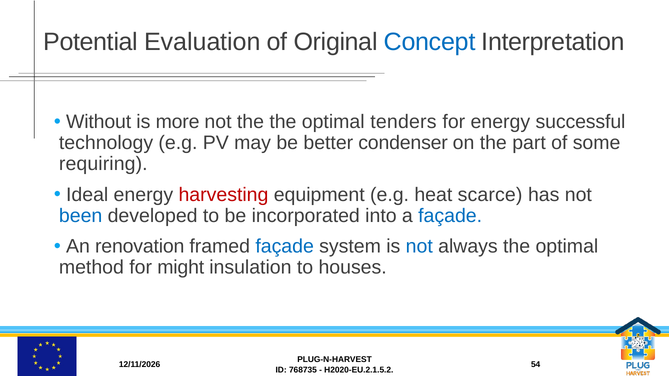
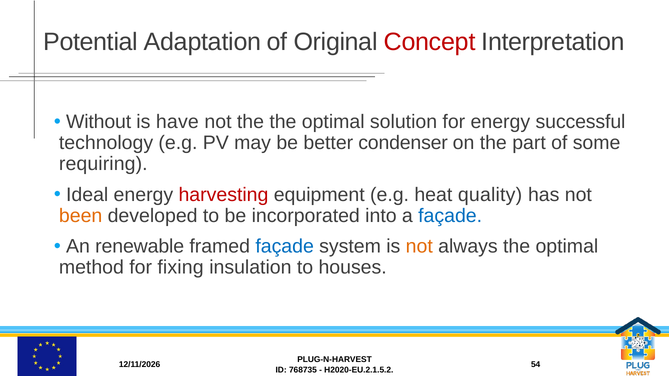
Evaluation: Evaluation -> Adaptation
Concept colour: blue -> red
more: more -> have
tenders: tenders -> solution
scarce: scarce -> quality
been colour: blue -> orange
renovation: renovation -> renewable
not at (419, 247) colour: blue -> orange
might: might -> fixing
